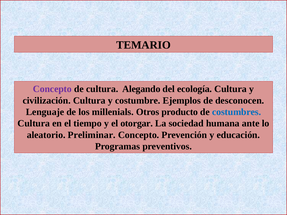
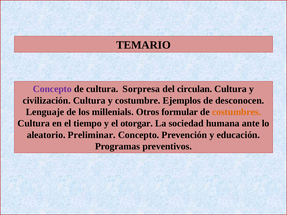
Alegando: Alegando -> Sorpresa
ecología: ecología -> circulan
producto: producto -> formular
costumbres colour: blue -> orange
